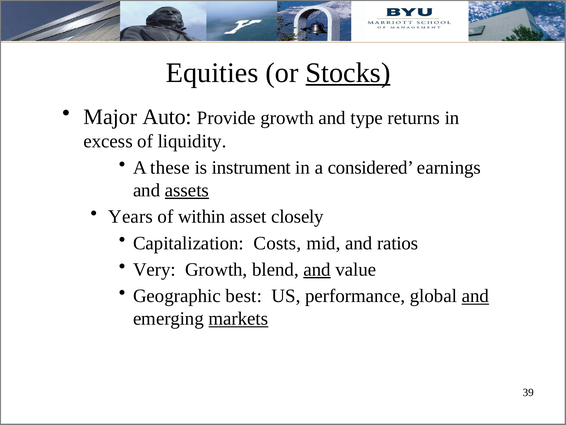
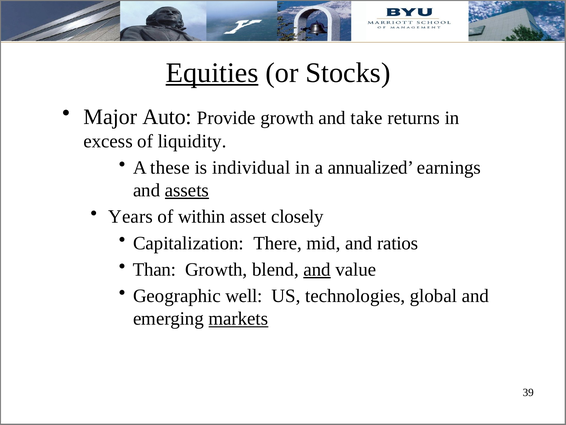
Equities underline: none -> present
Stocks underline: present -> none
type: type -> take
instrument: instrument -> individual
considered: considered -> annualized
Costs: Costs -> There
Very: Very -> Than
best: best -> well
performance: performance -> technologies
and at (475, 296) underline: present -> none
